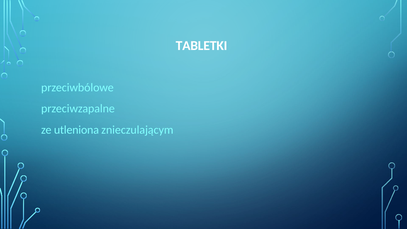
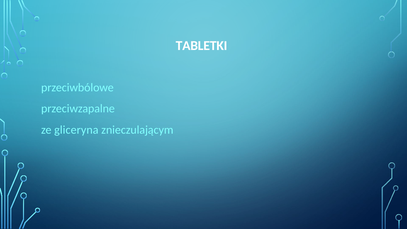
utleniona: utleniona -> gliceryna
